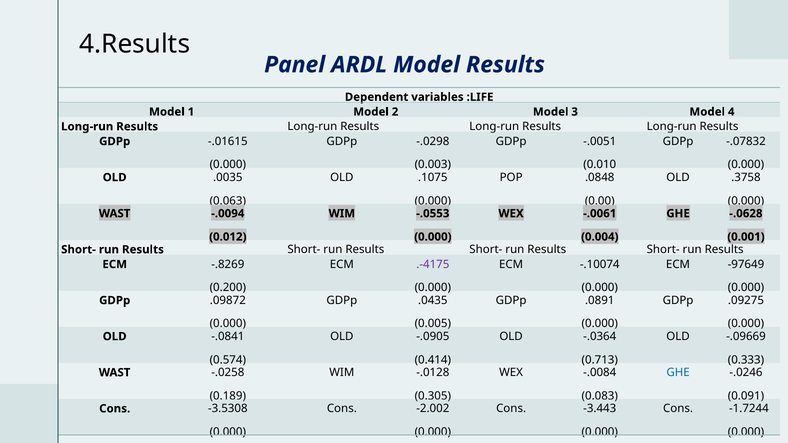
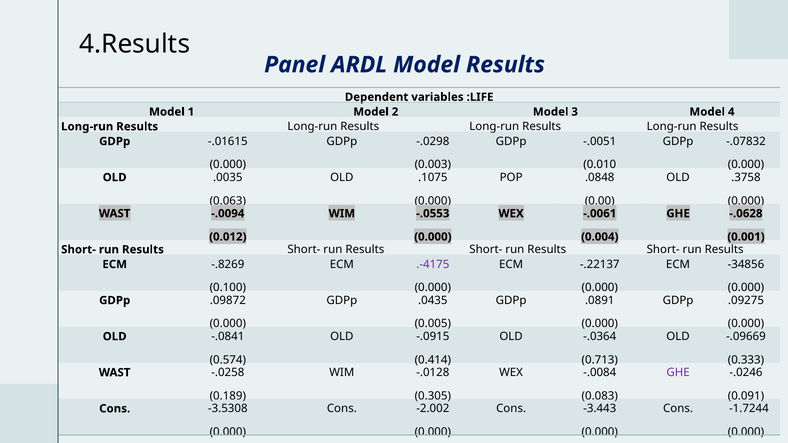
-.10074: -.10074 -> -.22137
-97649: -97649 -> -34856
0.200: 0.200 -> 0.100
-.0905: -.0905 -> -.0915
GHE at (678, 373) colour: blue -> purple
